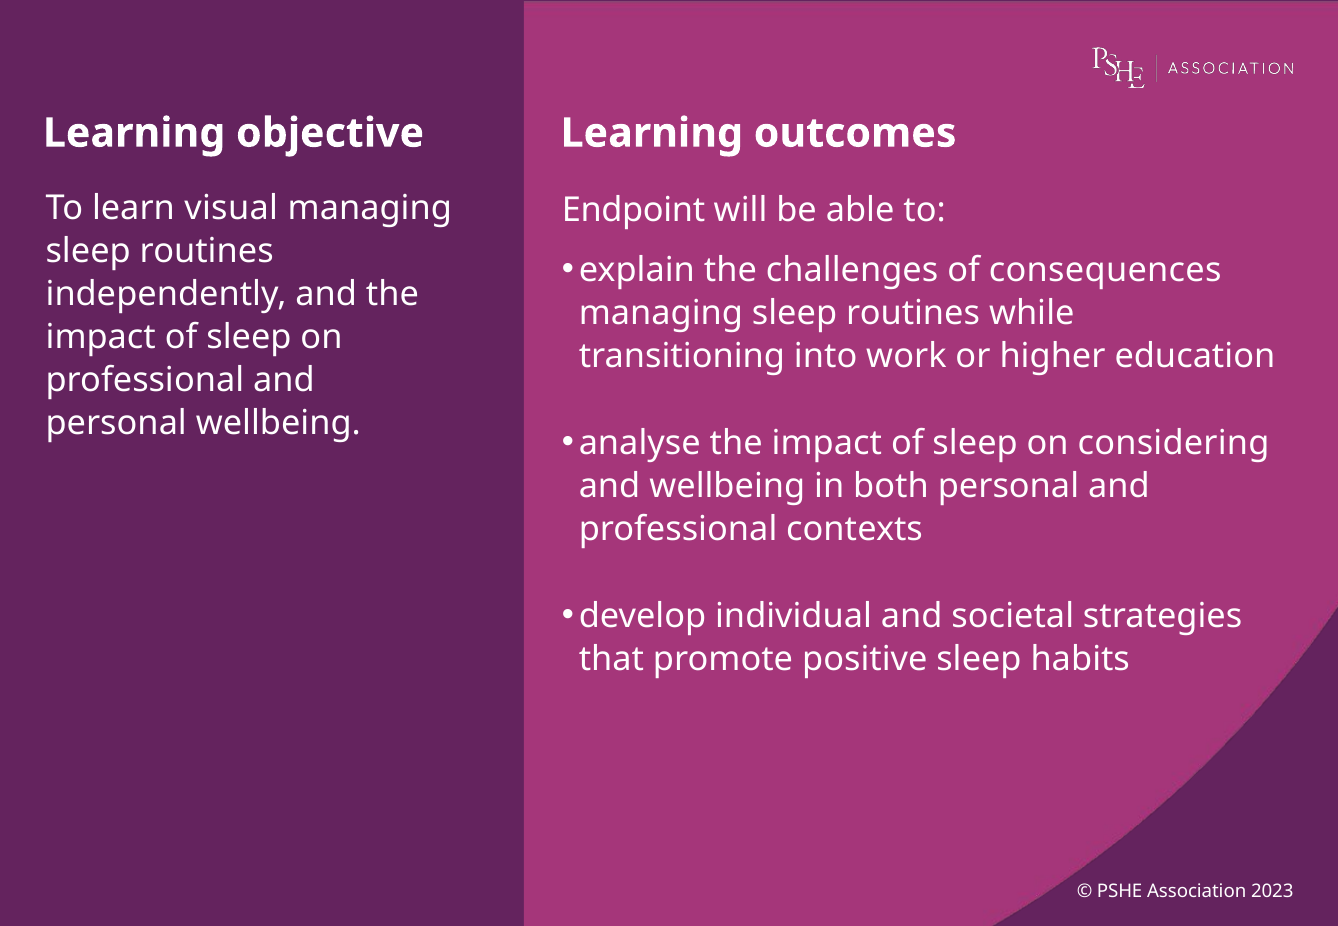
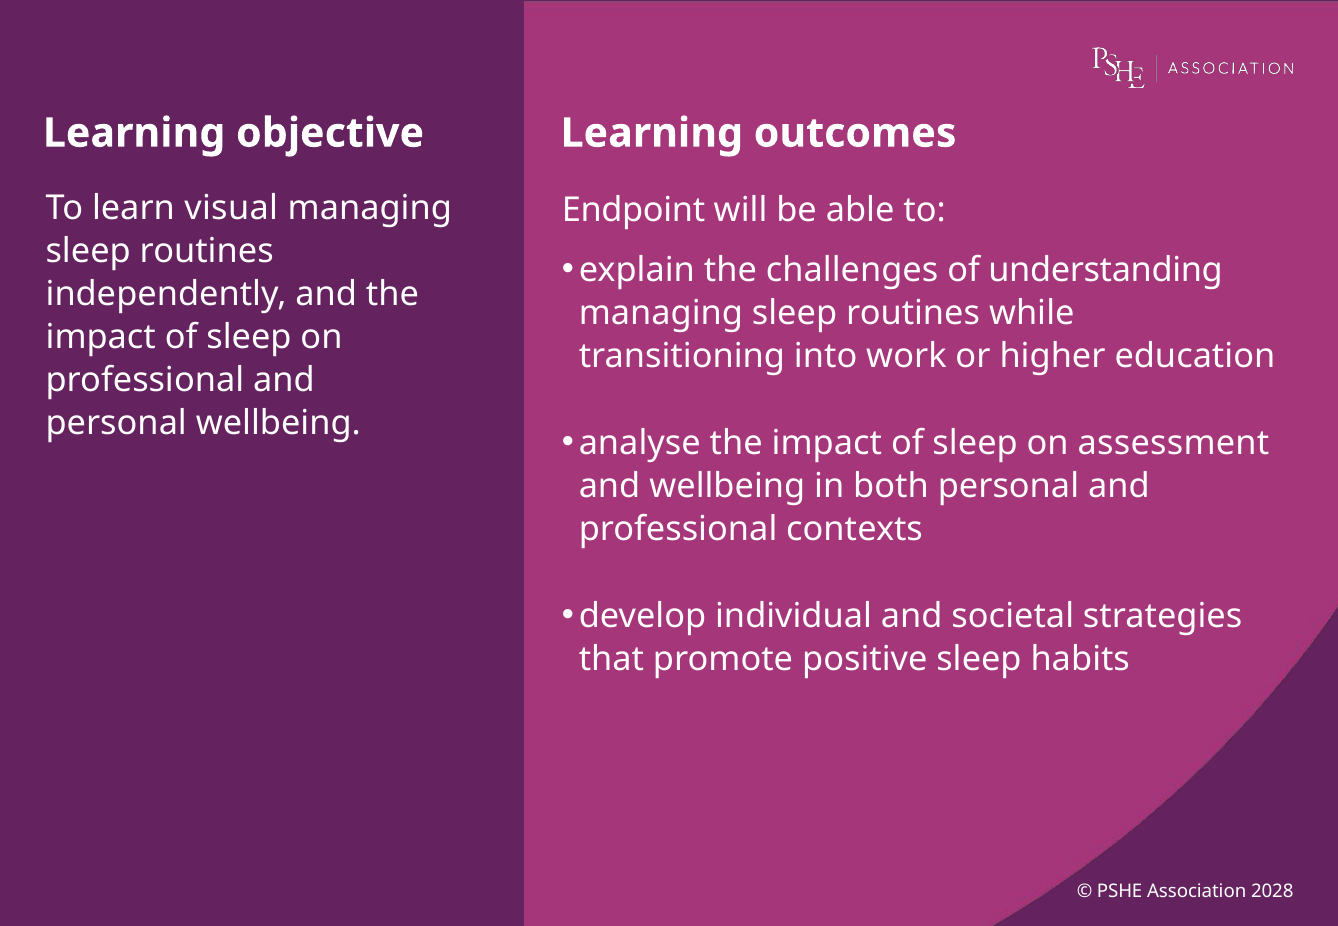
consequences: consequences -> understanding
considering: considering -> assessment
2023: 2023 -> 2028
